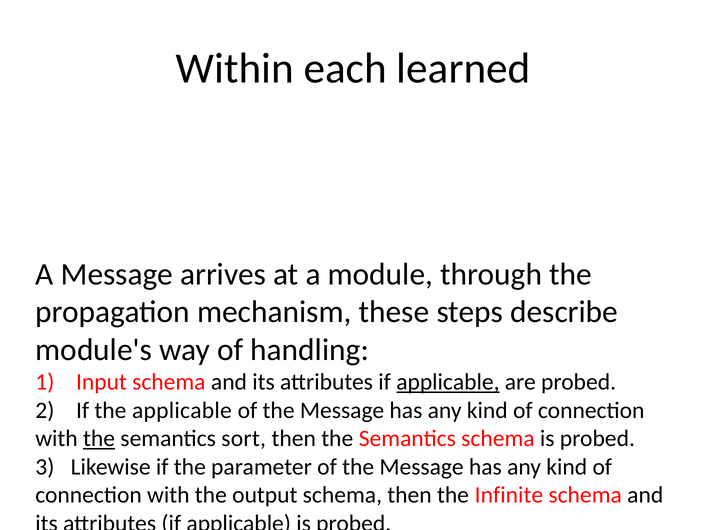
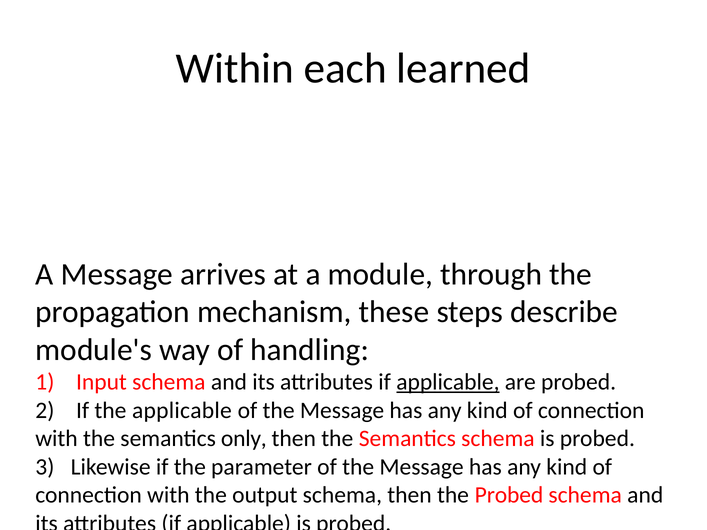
the at (99, 439) underline: present -> none
sort: sort -> only
the Infinite: Infinite -> Probed
